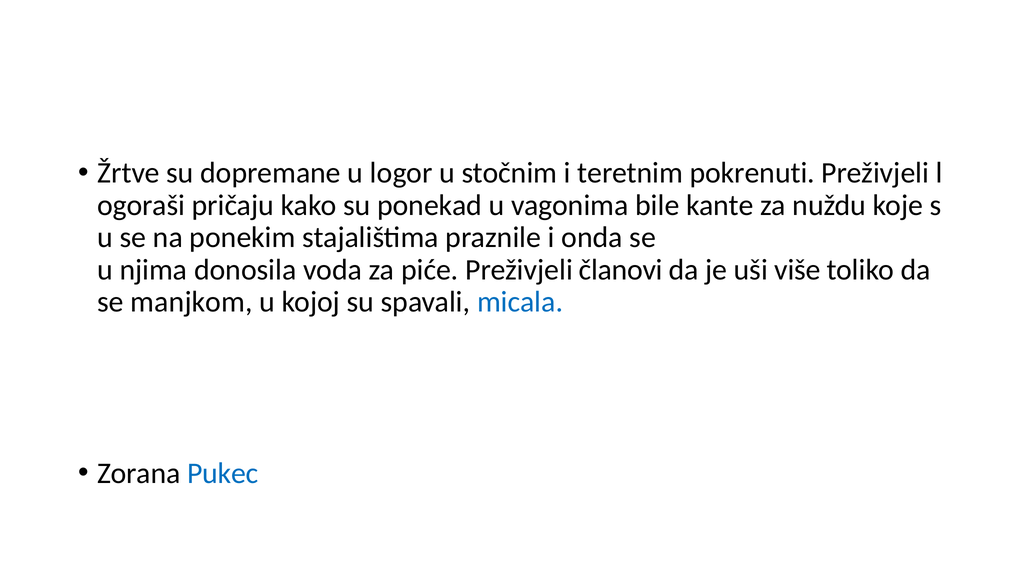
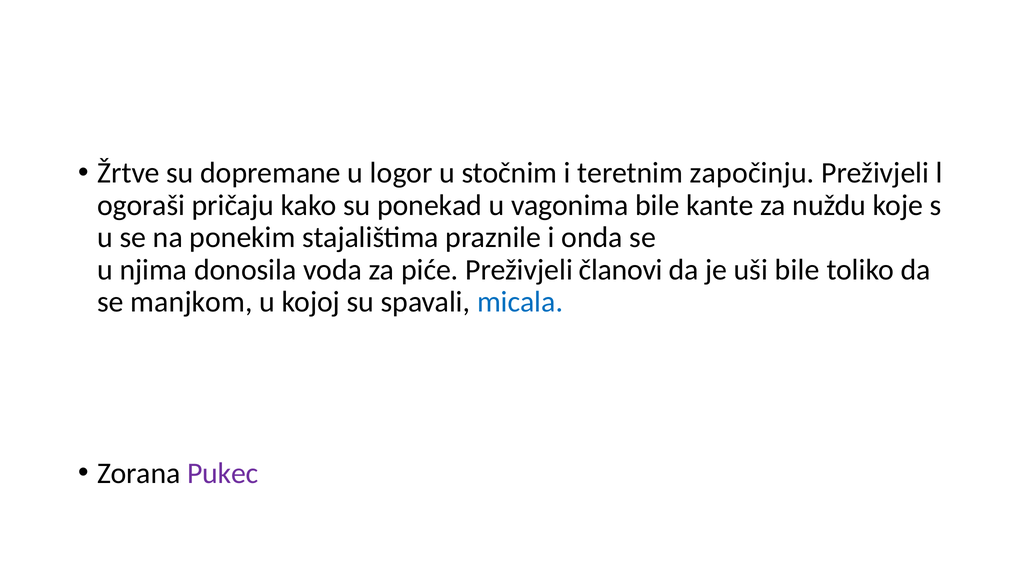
pokrenuti: pokrenuti -> započinju
uši više: više -> bile
Pukec colour: blue -> purple
